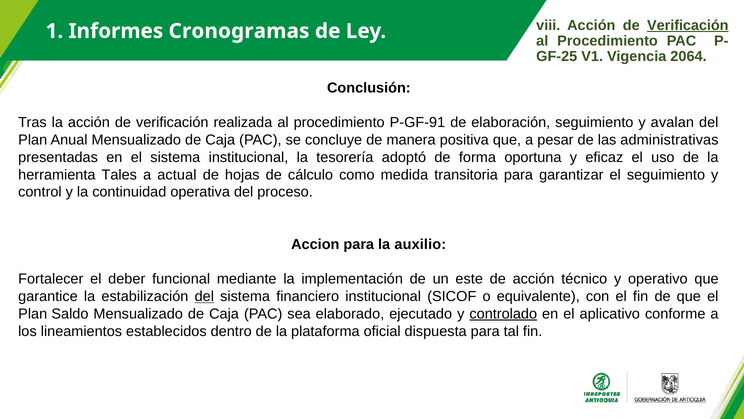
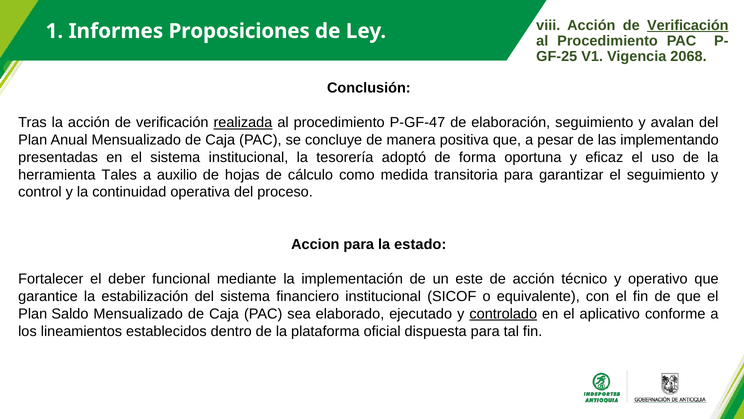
Cronogramas: Cronogramas -> Proposiciones
2064: 2064 -> 2068
realizada underline: none -> present
P-GF-91: P-GF-91 -> P-GF-47
administrativas: administrativas -> implementando
actual: actual -> auxilio
auxilio: auxilio -> estado
del at (204, 296) underline: present -> none
